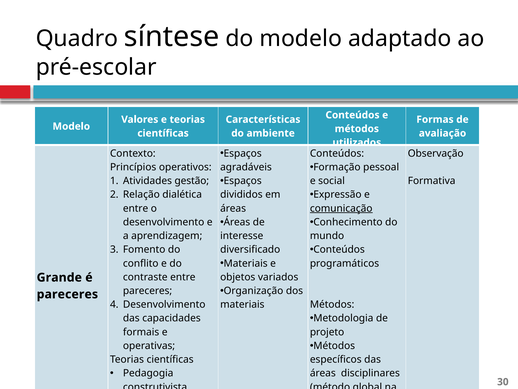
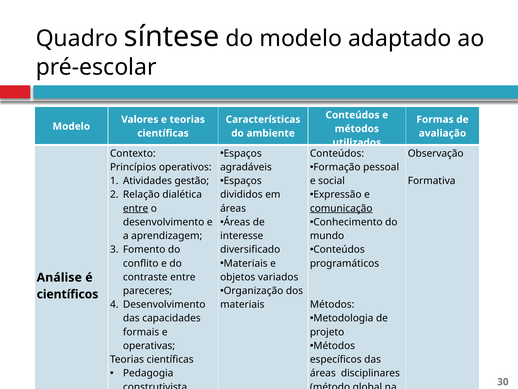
entre at (136, 208) underline: none -> present
Grande: Grande -> Análise
pareceres at (67, 294): pareceres -> científicos
